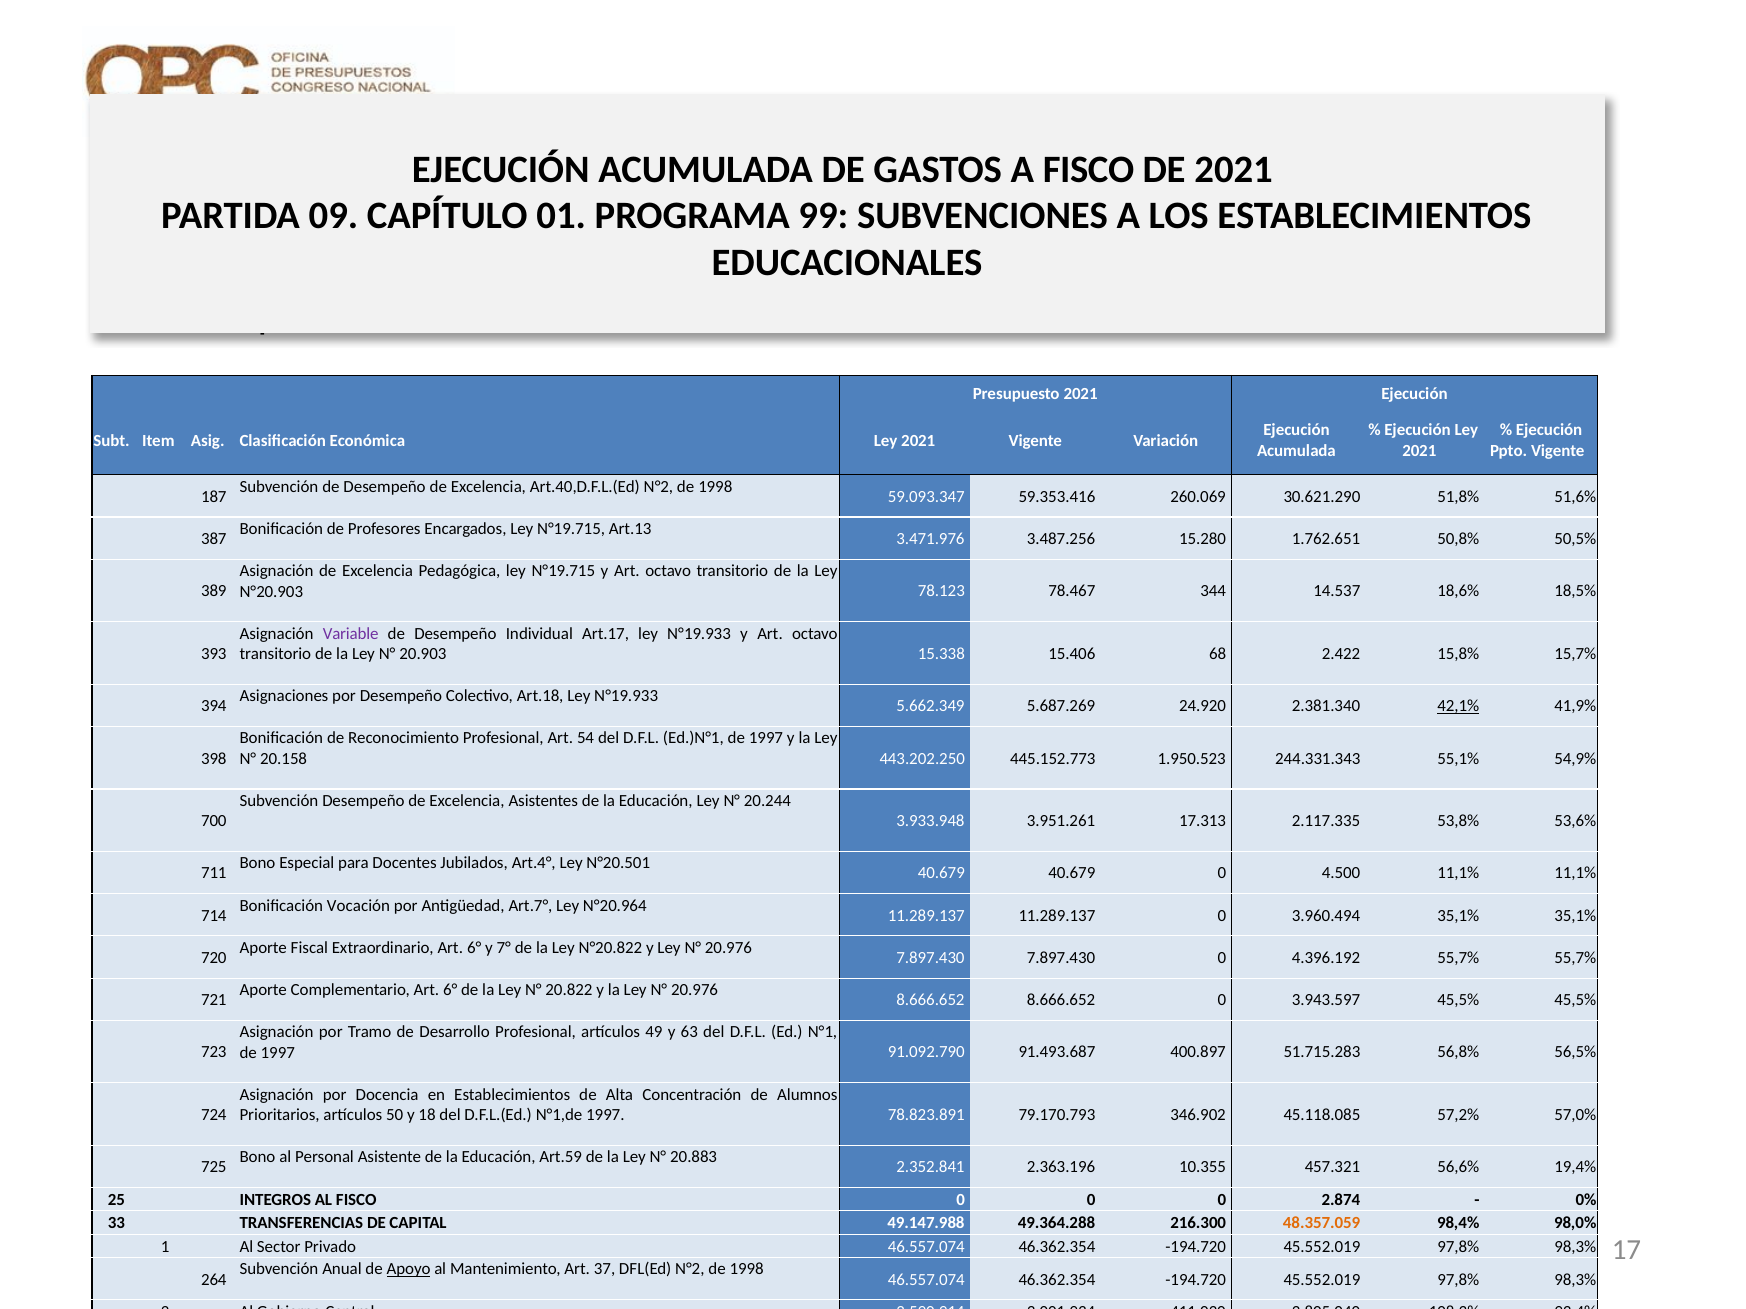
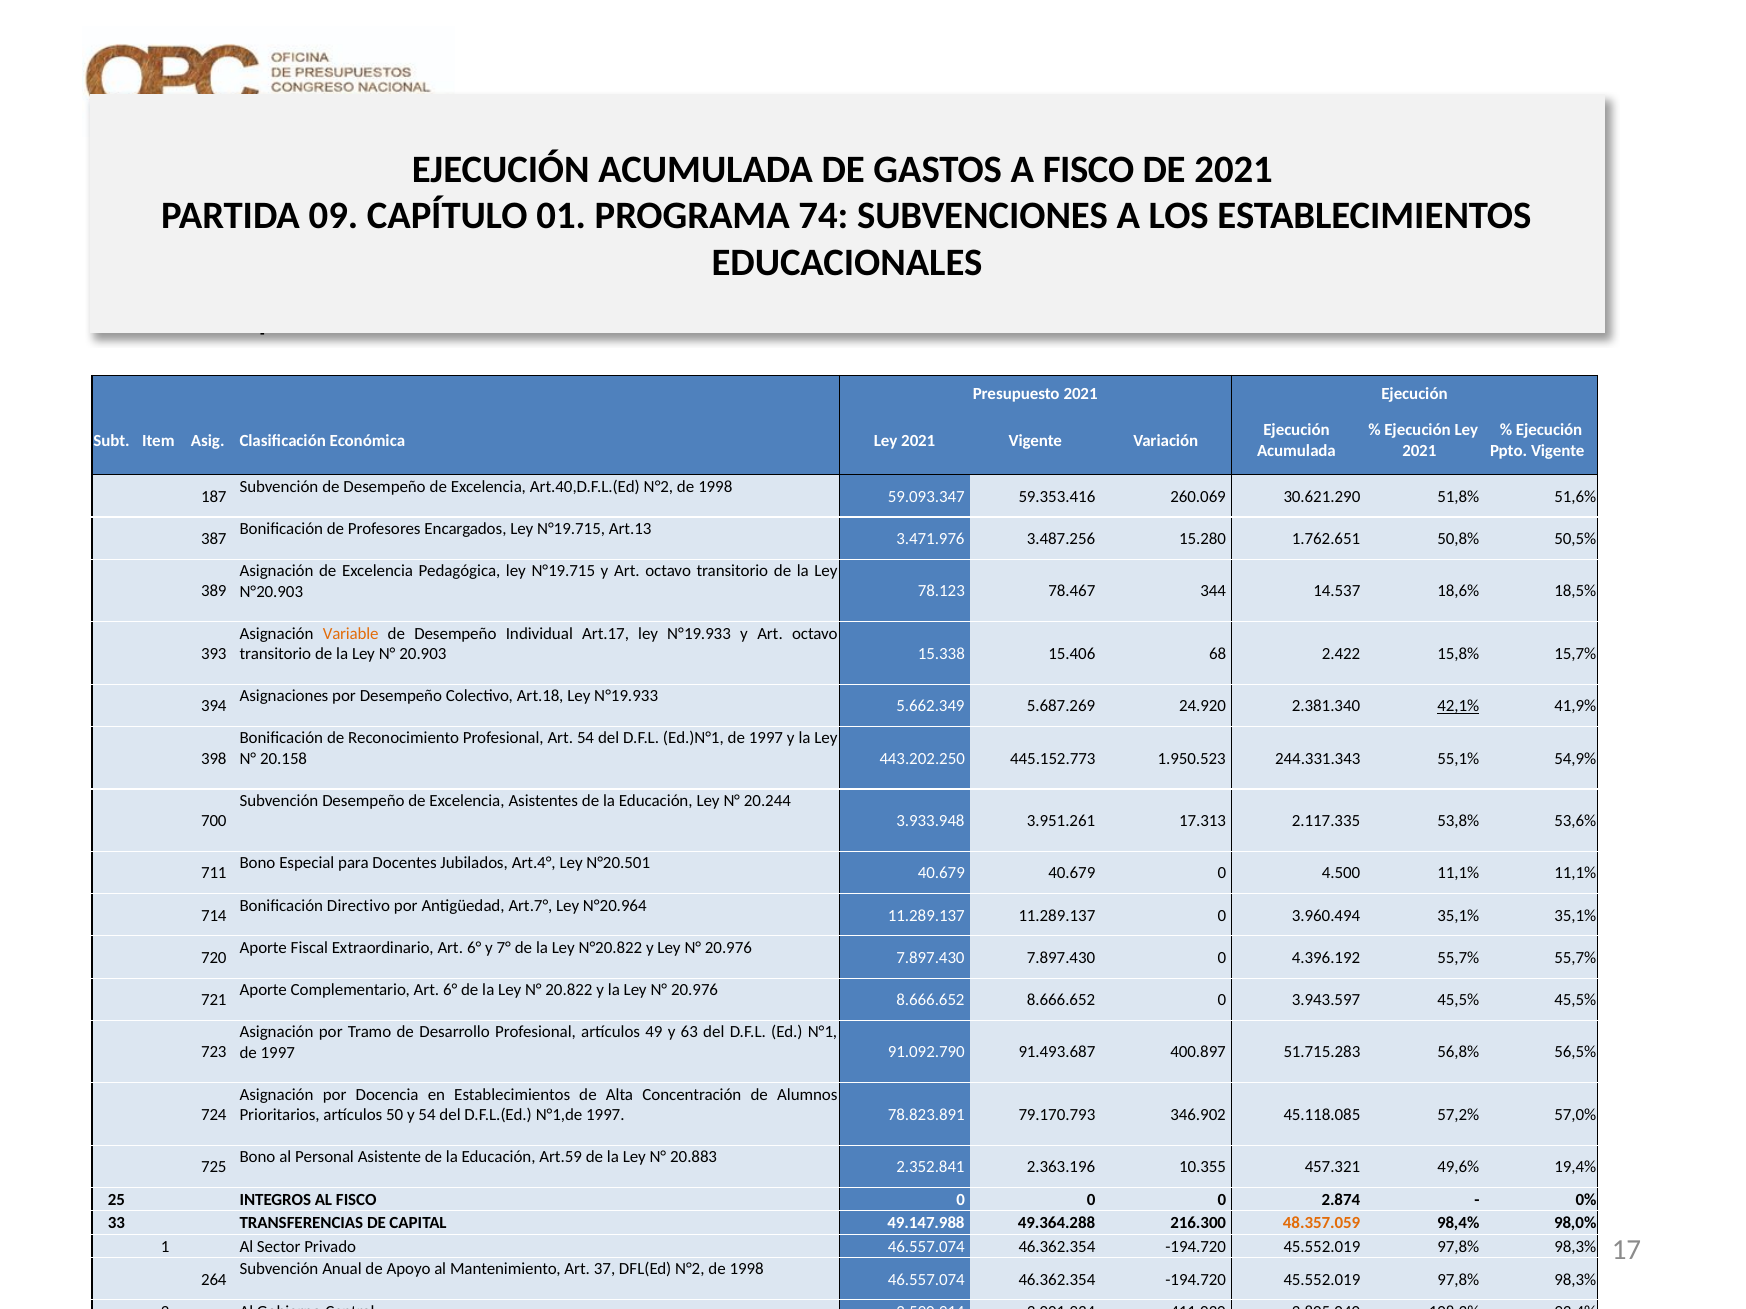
99: 99 -> 74
Variable colour: purple -> orange
Vocación: Vocación -> Directivo
y 18: 18 -> 54
56,6%: 56,6% -> 49,6%
Apoyo underline: present -> none
